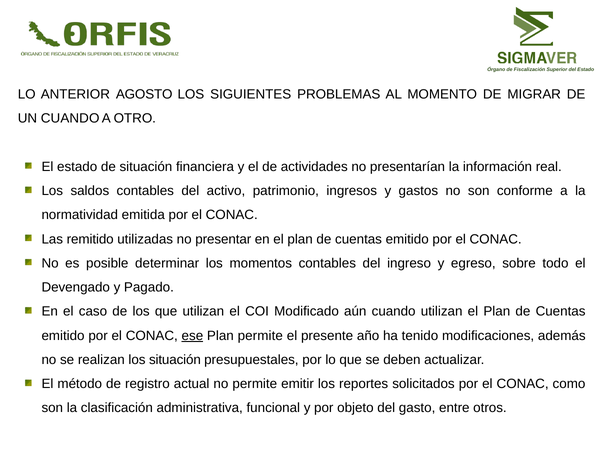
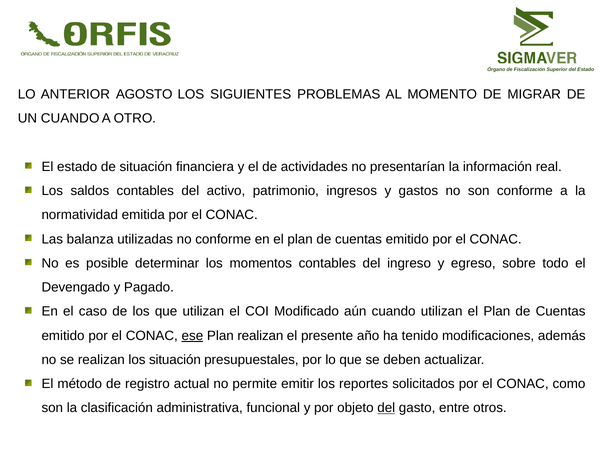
remitido: remitido -> balanza
no presentar: presentar -> conforme
Plan permite: permite -> realizan
del at (386, 408) underline: none -> present
